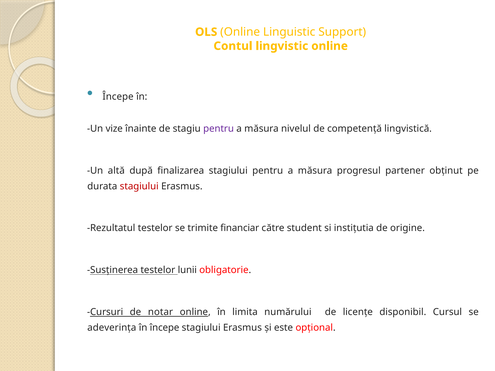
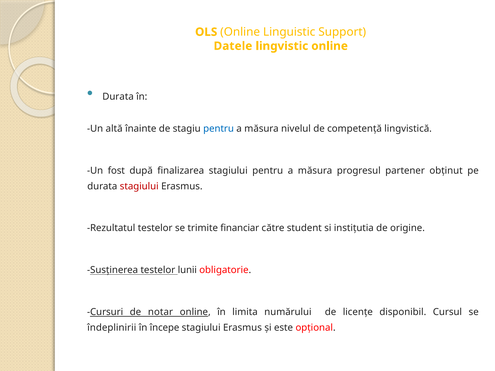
Contul: Contul -> Datele
Începe at (118, 97): Începe -> Durata
vize: vize -> altă
pentru at (219, 129) colour: purple -> blue
altă: altă -> fost
adeverința: adeverința -> îndeplinirii
